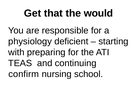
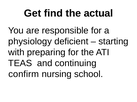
that: that -> find
would: would -> actual
